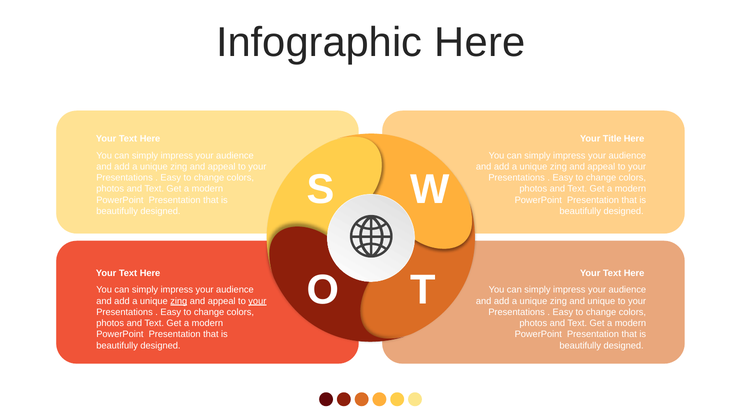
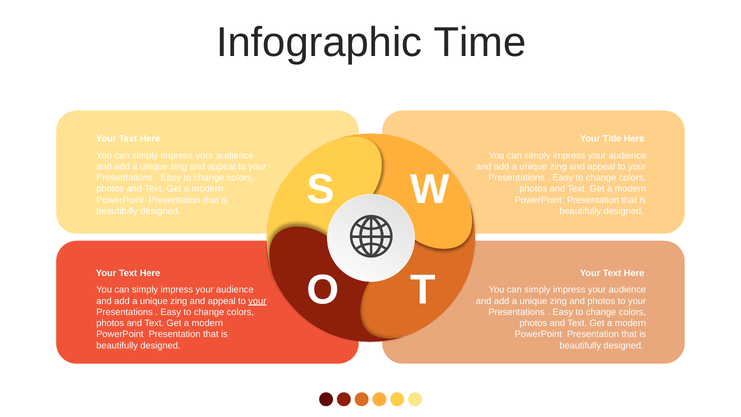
Infographic Here: Here -> Time
zing at (179, 301) underline: present -> none
and unique: unique -> photos
